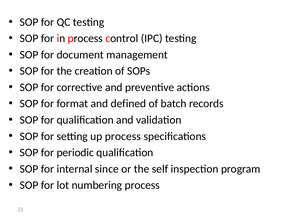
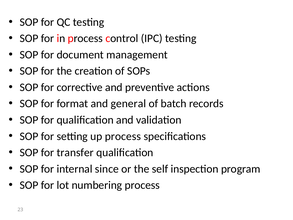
defined: defined -> general
periodic: periodic -> transfer
